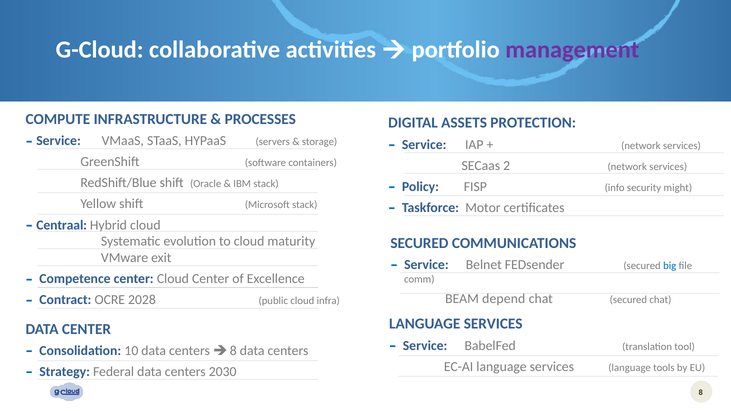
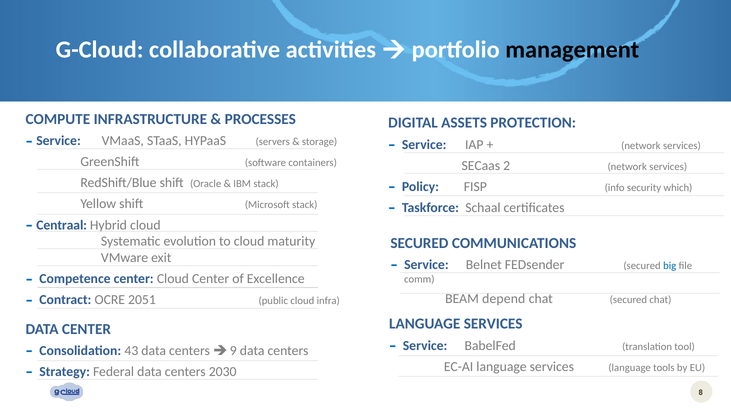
management colour: purple -> black
might: might -> which
Motor: Motor -> Schaal
2028: 2028 -> 2051
10: 10 -> 43
8 at (233, 351): 8 -> 9
